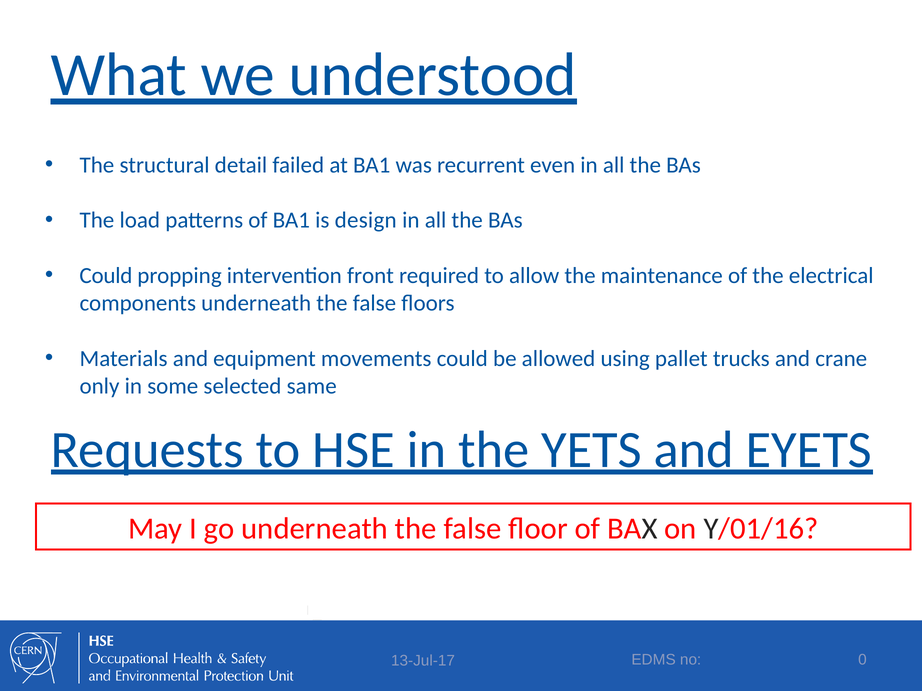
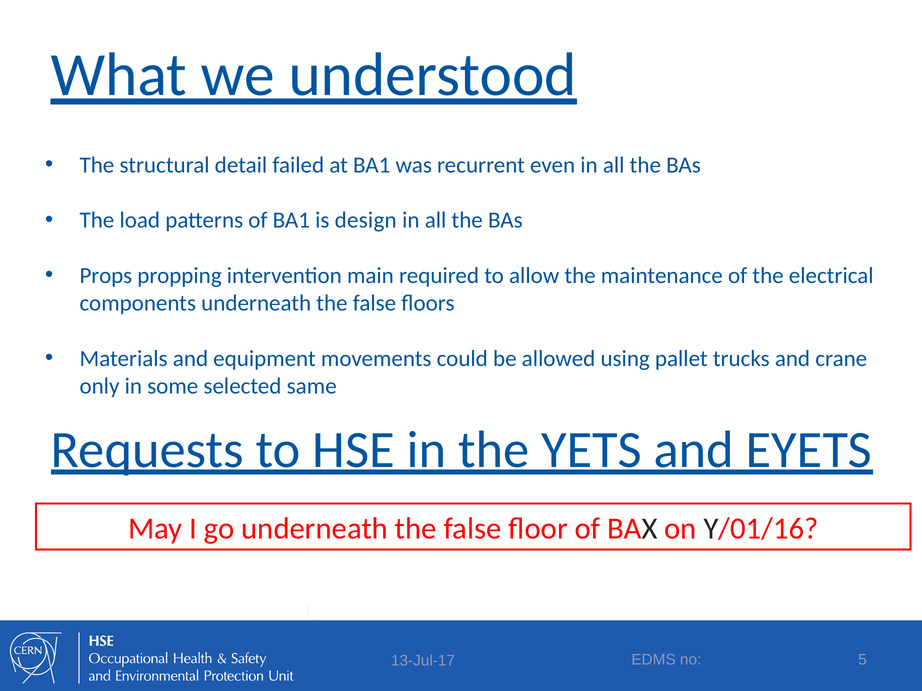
Could at (106, 276): Could -> Props
front: front -> main
0: 0 -> 5
